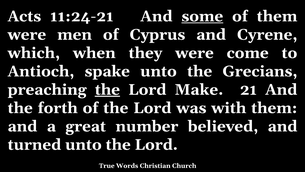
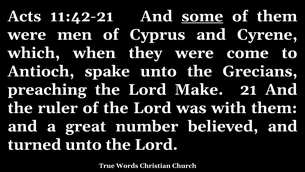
11:24-21: 11:24-21 -> 11:42-21
the at (107, 89) underline: present -> none
forth: forth -> ruler
